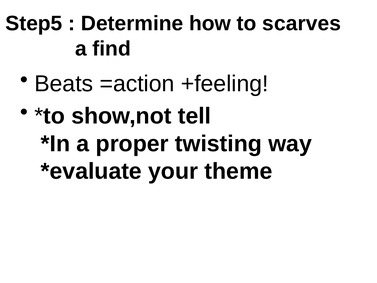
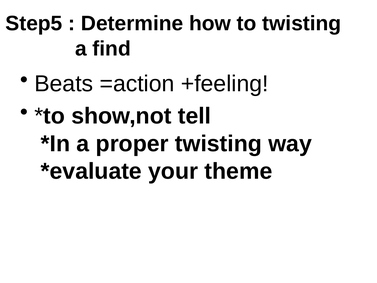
to scarves: scarves -> twisting
